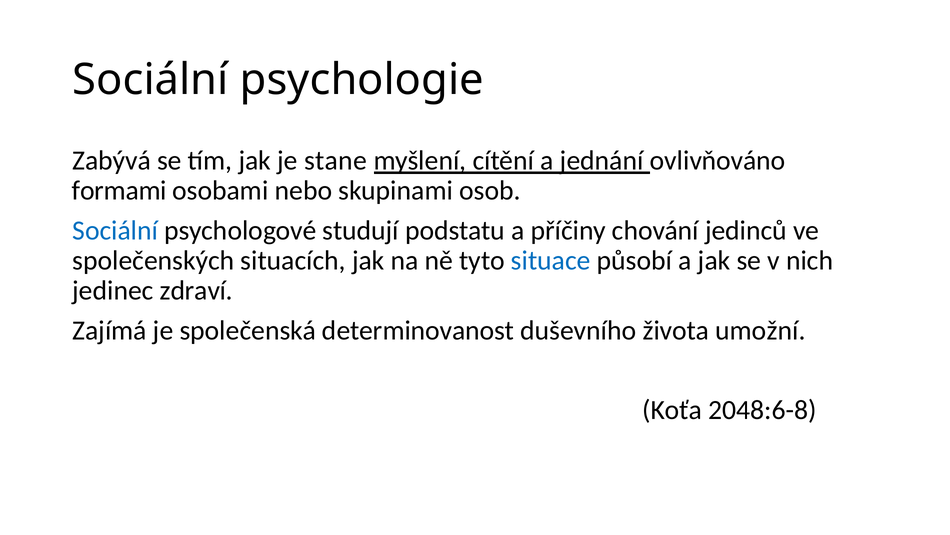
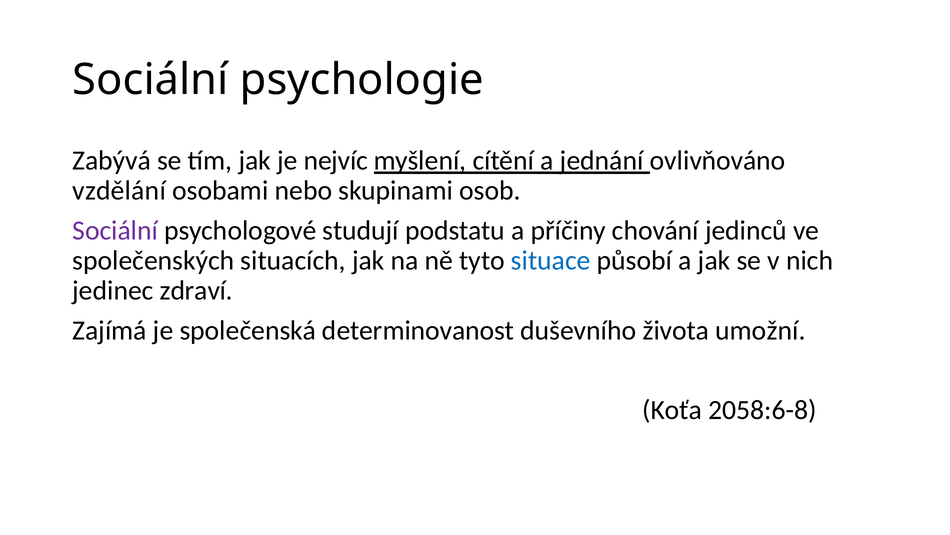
stane: stane -> nejvíc
formami: formami -> vzdělání
Sociální at (115, 230) colour: blue -> purple
2048:6-8: 2048:6-8 -> 2058:6-8
